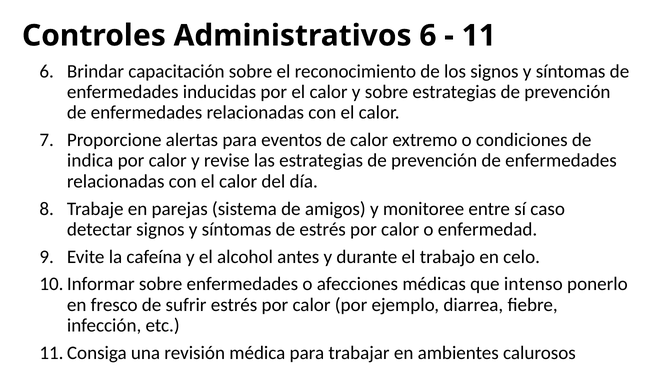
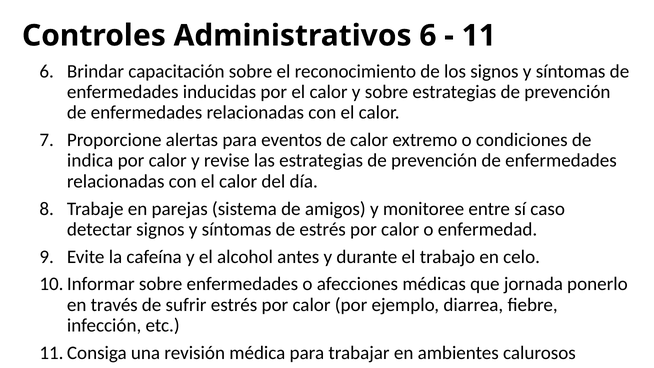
intenso: intenso -> jornada
fresco: fresco -> través
